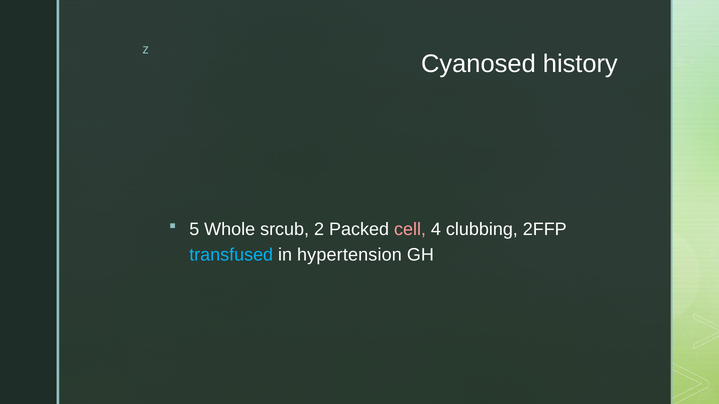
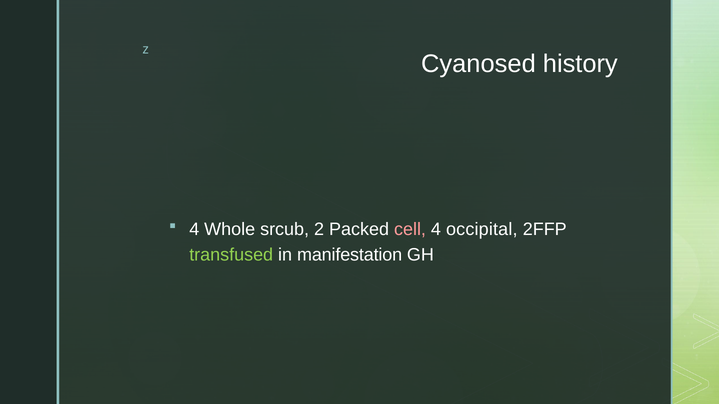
5 at (194, 229): 5 -> 4
clubbing: clubbing -> occipital
transfused colour: light blue -> light green
hypertension: hypertension -> manifestation
